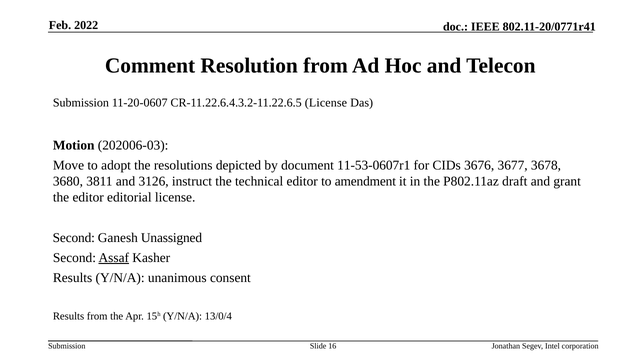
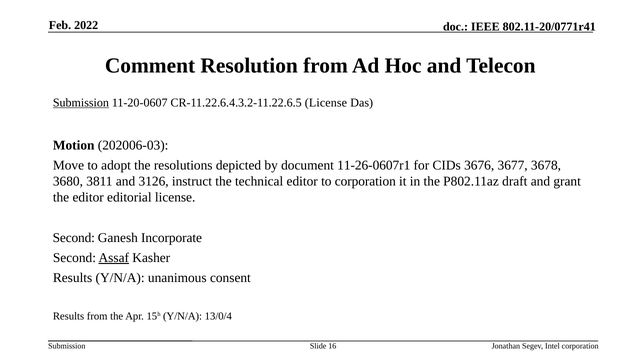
Submission at (81, 103) underline: none -> present
11-53-0607r1: 11-53-0607r1 -> 11-26-0607r1
to amendment: amendment -> corporation
Unassigned: Unassigned -> Incorporate
